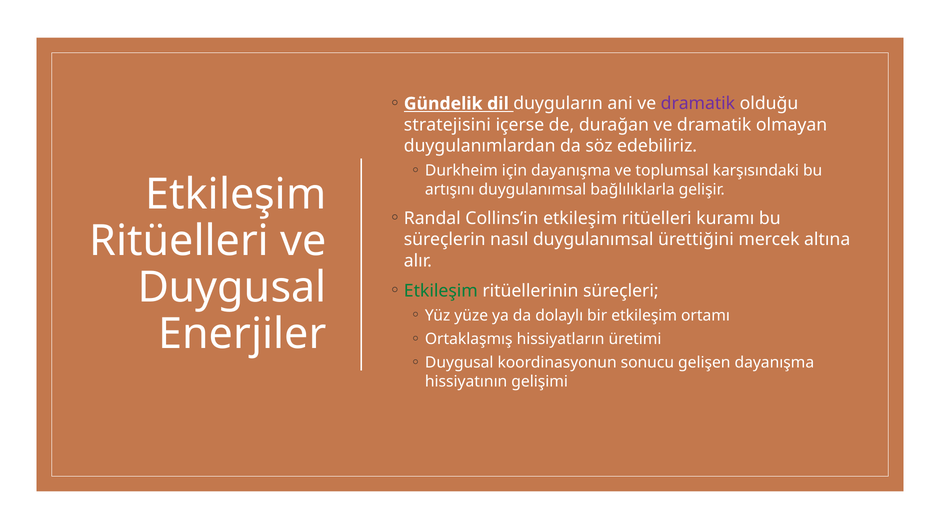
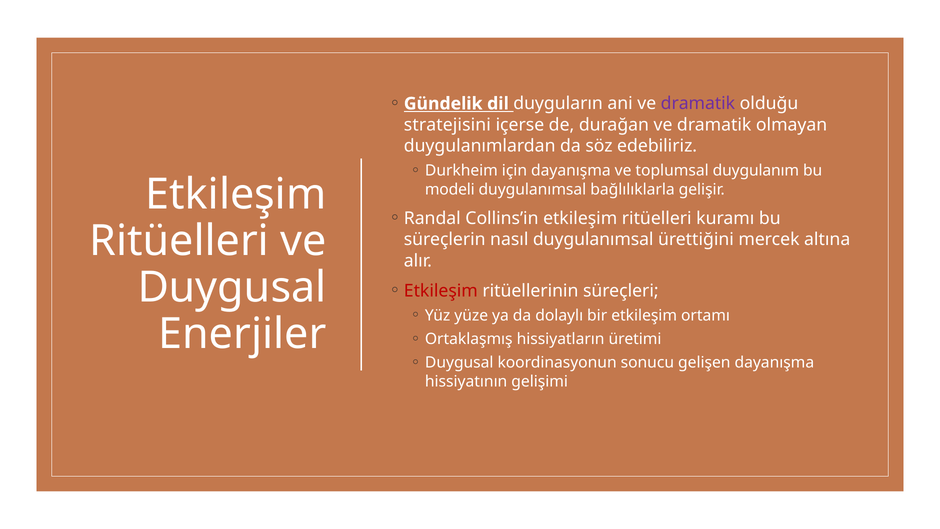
karşısındaki: karşısındaki -> duygulanım
artışını: artışını -> modeli
Etkileşim at (441, 291) colour: green -> red
